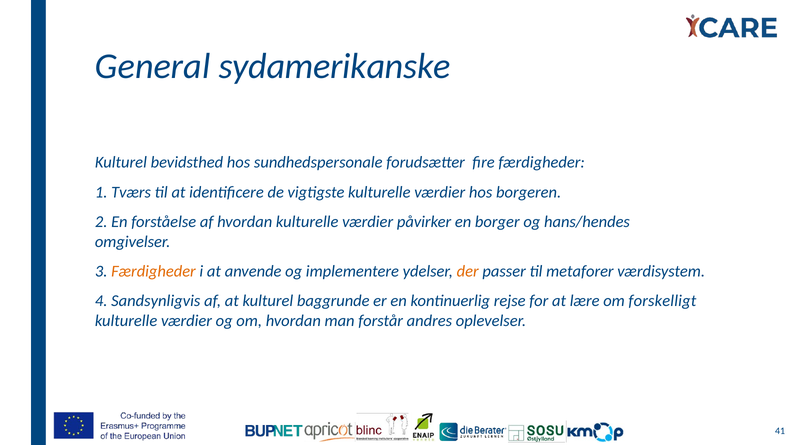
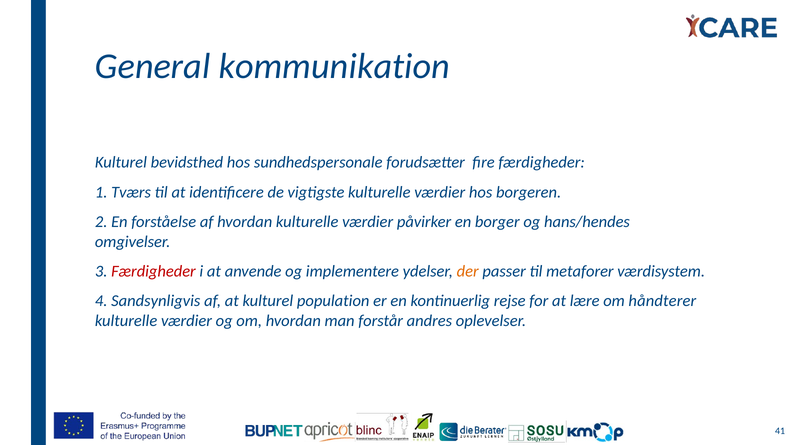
sydamerikanske: sydamerikanske -> kommunikation
Færdigheder at (153, 271) colour: orange -> red
baggrunde: baggrunde -> population
forskelligt: forskelligt -> håndterer
